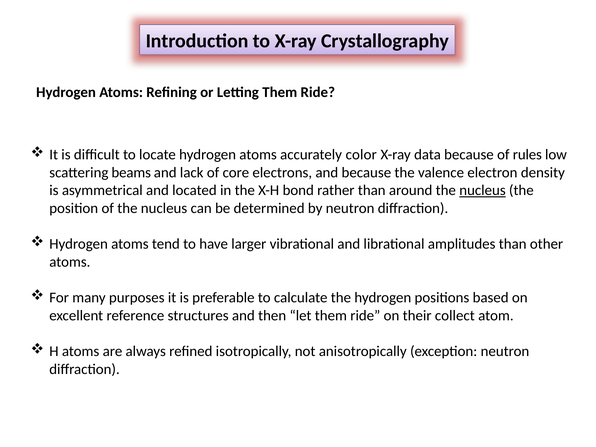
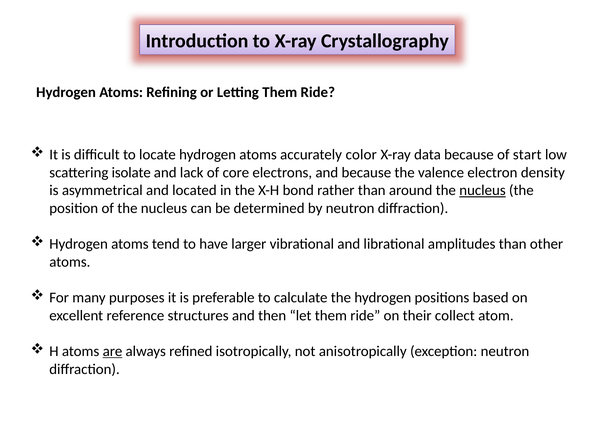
rules: rules -> start
beams: beams -> isolate
are underline: none -> present
